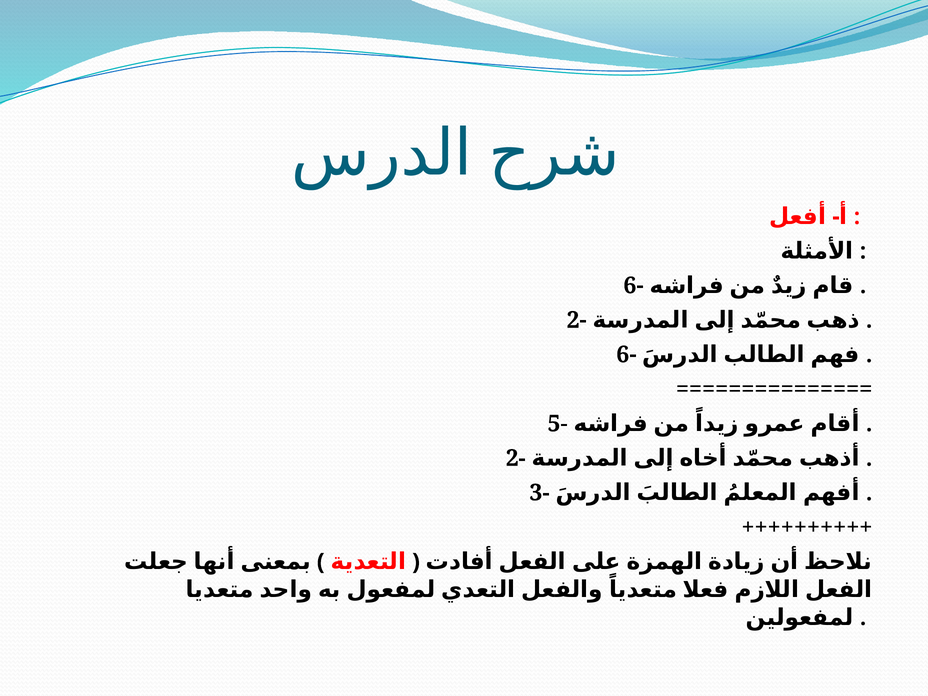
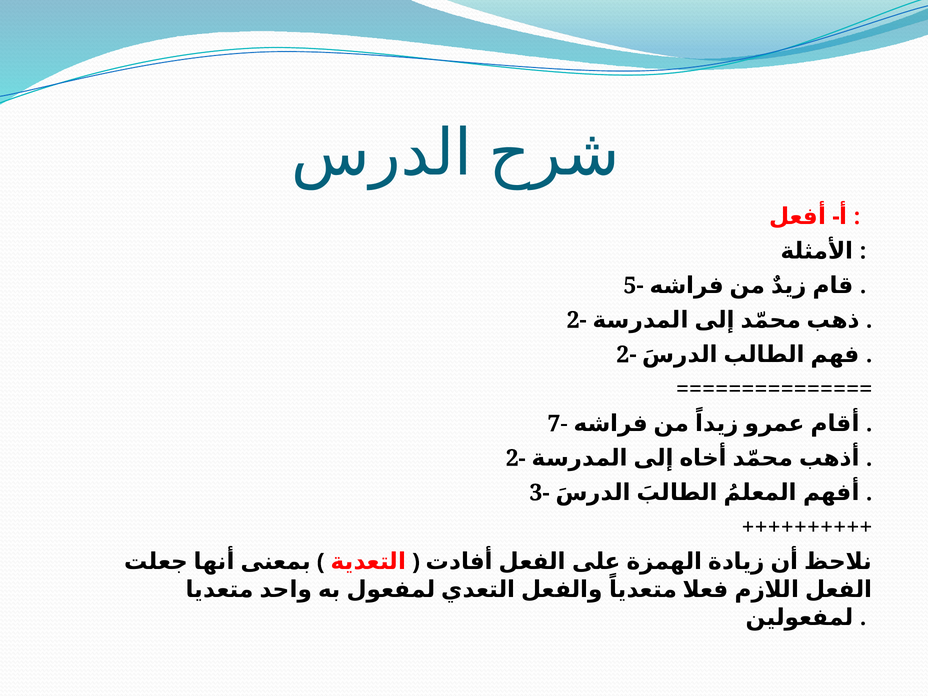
6- at (633, 286): 6- -> 5-
6- at (626, 355): 6- -> 2-
5-: 5- -> 7-
